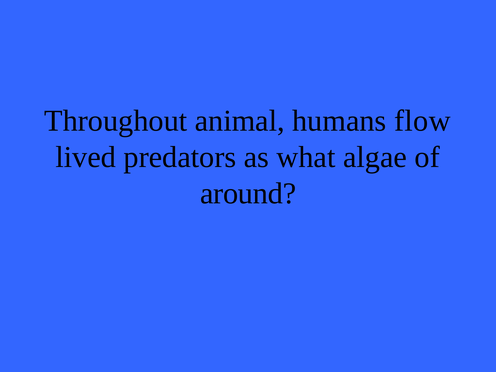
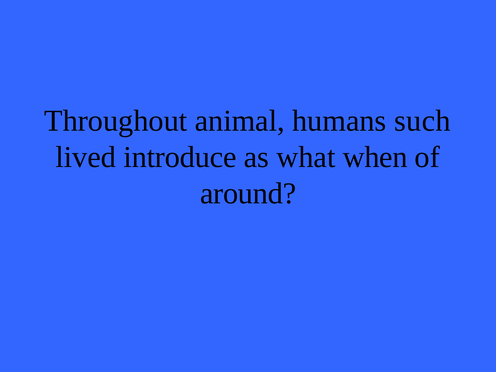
flow: flow -> such
predators: predators -> introduce
algae: algae -> when
